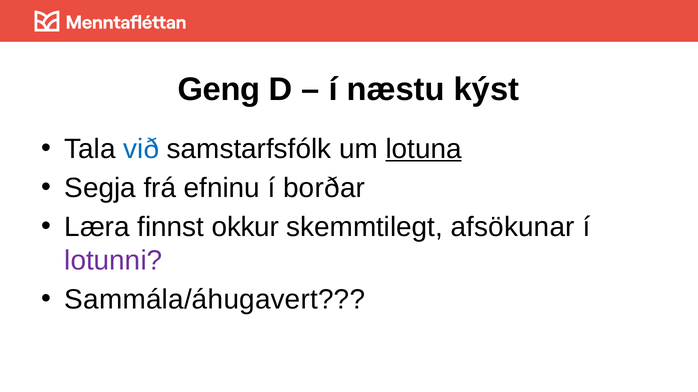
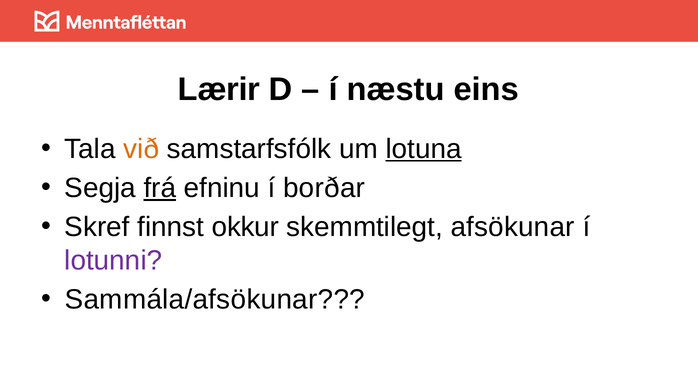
Geng: Geng -> Lærir
kýst: kýst -> eins
við colour: blue -> orange
frá underline: none -> present
Læra: Læra -> Skref
Sammála/áhugavert: Sammála/áhugavert -> Sammála/afsökunar
